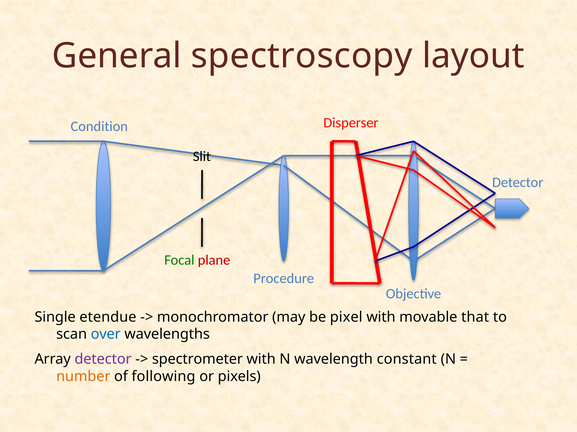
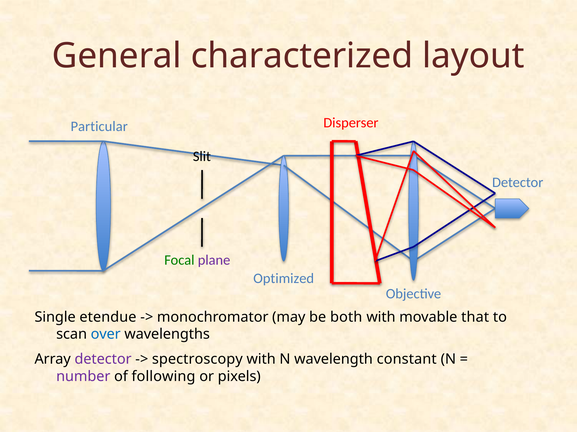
spectroscopy: spectroscopy -> characterized
Condition: Condition -> Particular
plane colour: red -> purple
Procedure: Procedure -> Optimized
pixel: pixel -> both
spectrometer: spectrometer -> spectroscopy
number colour: orange -> purple
